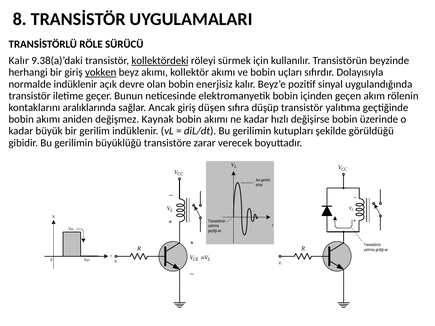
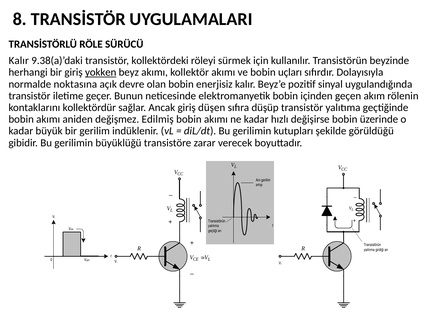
kollektördeki underline: present -> none
normalde indüklenir: indüklenir -> noktasına
aralıklarında: aralıklarında -> kollektördür
Kaynak: Kaynak -> Edilmiş
